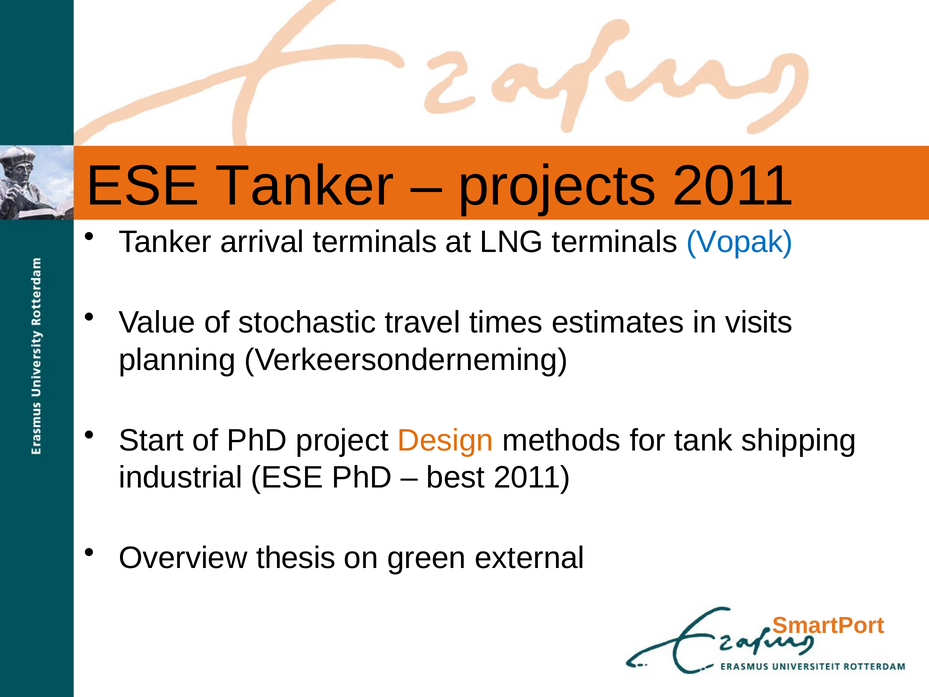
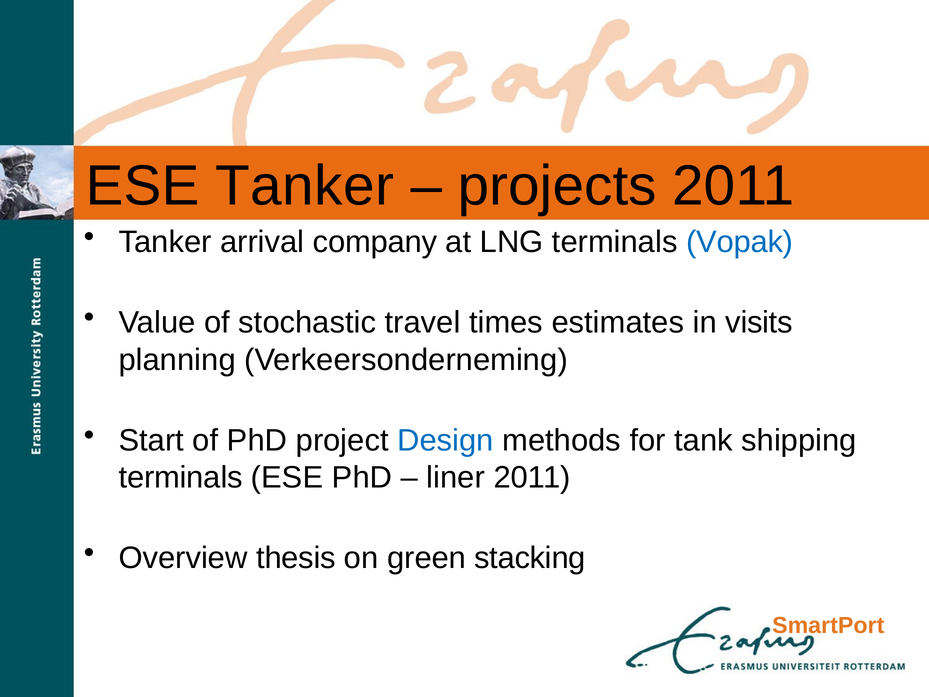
arrival terminals: terminals -> company
Design colour: orange -> blue
industrial at (181, 477): industrial -> terminals
best: best -> liner
external: external -> stacking
